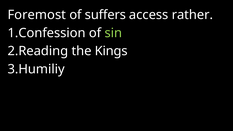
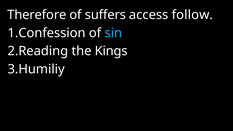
Foremost: Foremost -> Therefore
rather: rather -> follow
sin colour: light green -> light blue
